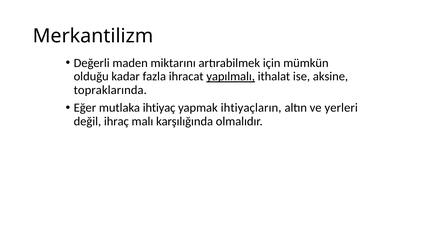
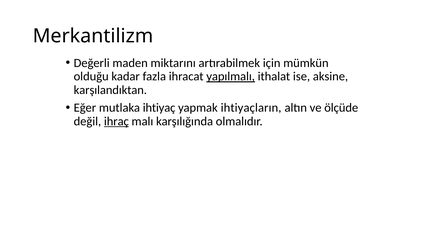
topraklarında: topraklarında -> karşılandıktan
yerleri: yerleri -> ölçüde
ihraç underline: none -> present
